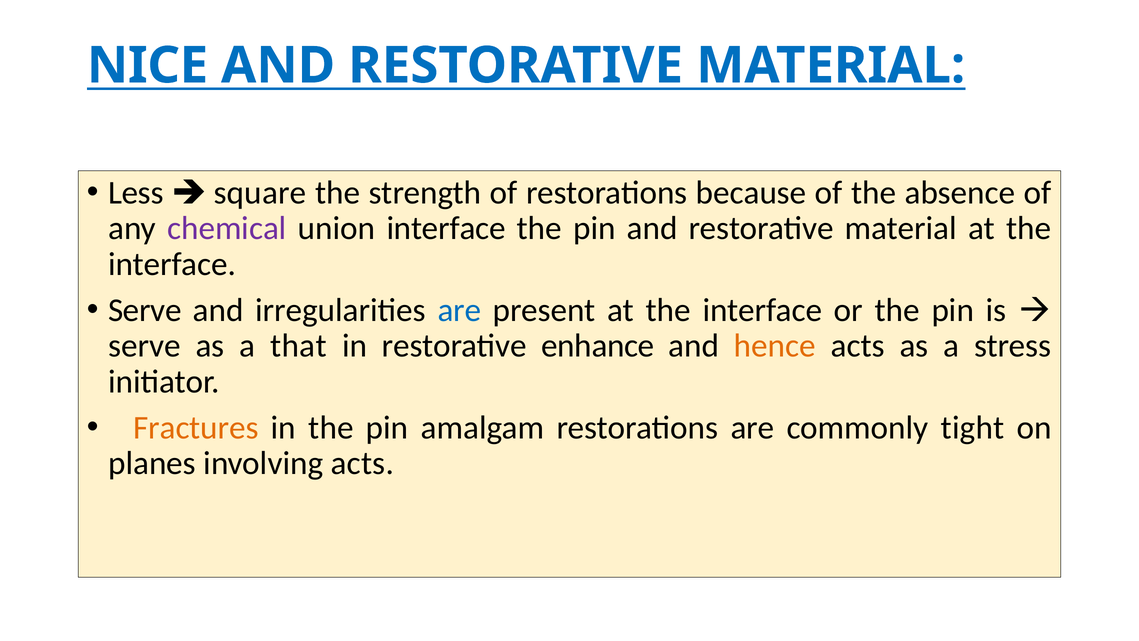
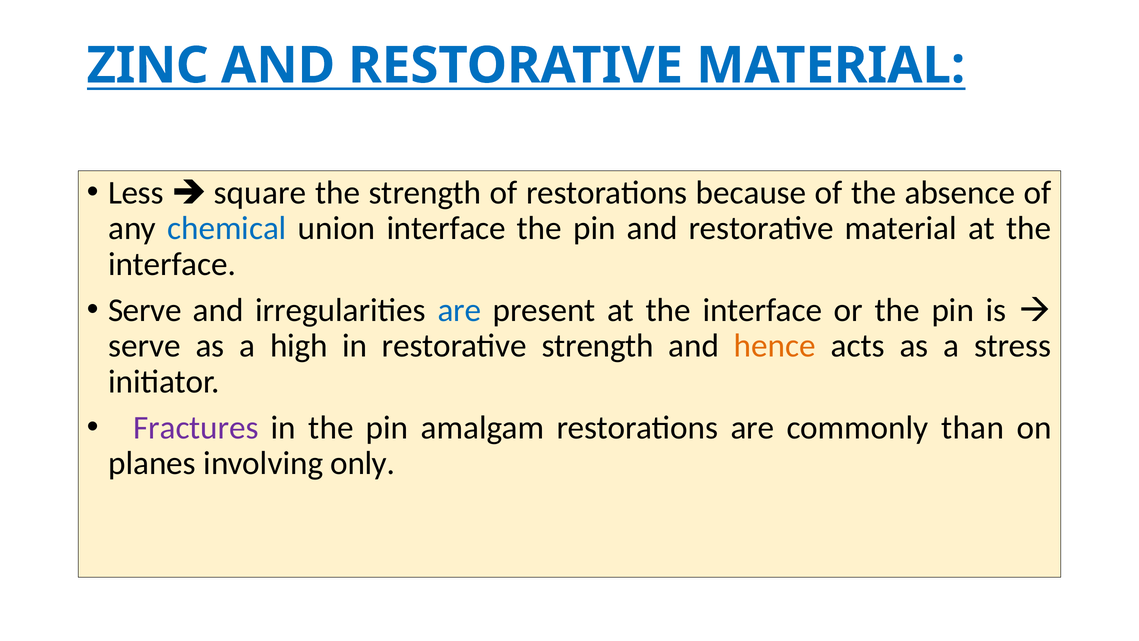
NICE: NICE -> ZINC
chemical colour: purple -> blue
that: that -> high
restorative enhance: enhance -> strength
Fractures colour: orange -> purple
tight: tight -> than
involving acts: acts -> only
